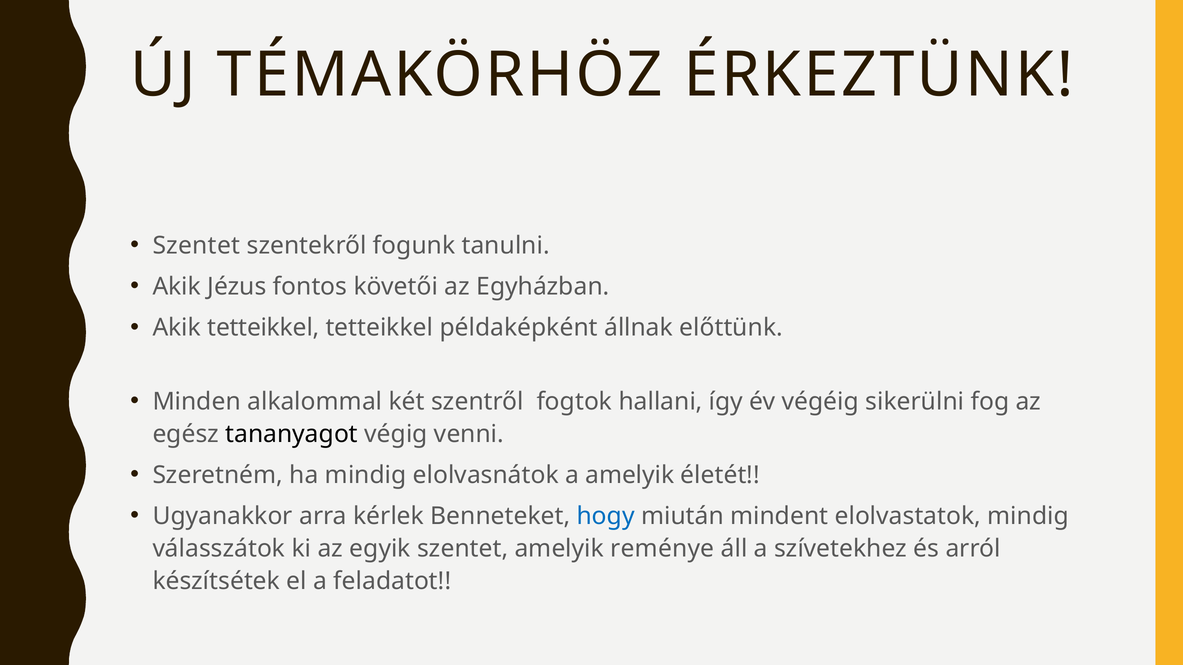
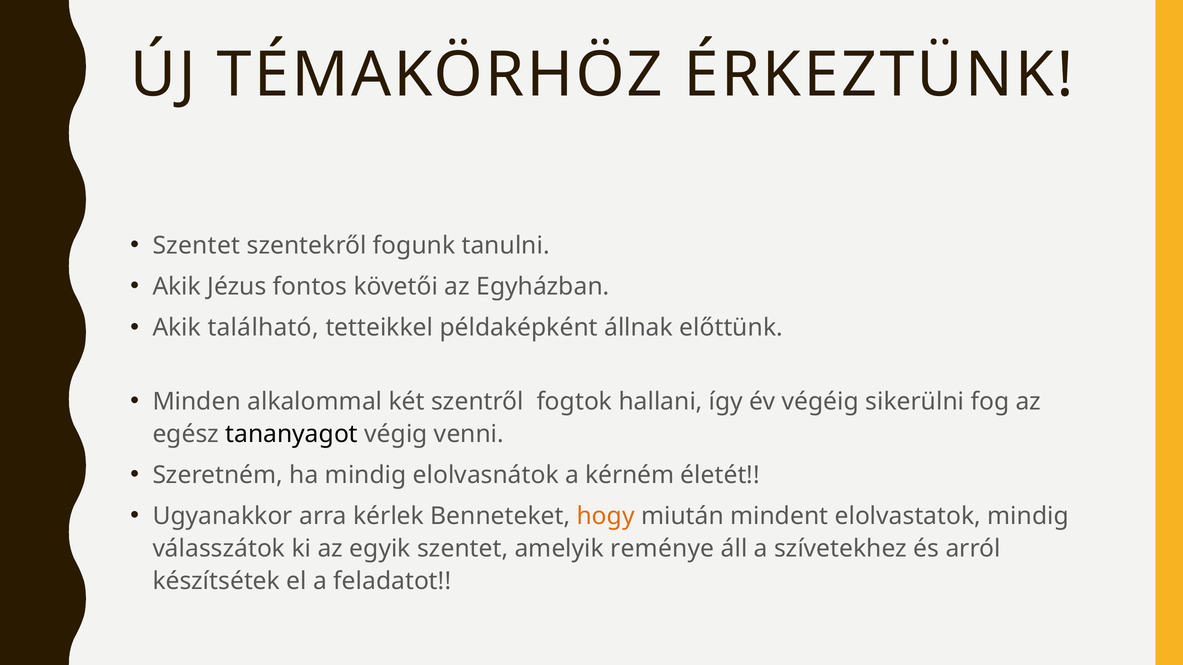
Akik tetteikkel: tetteikkel -> található
a amelyik: amelyik -> kérném
hogy colour: blue -> orange
